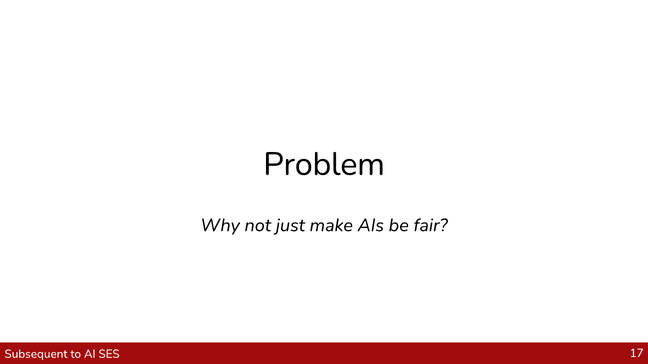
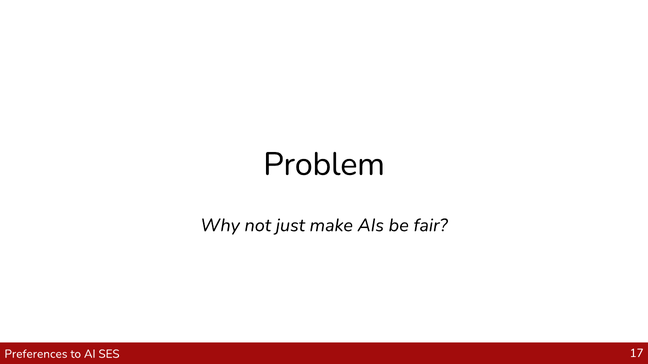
Subsequent: Subsequent -> Preferences
